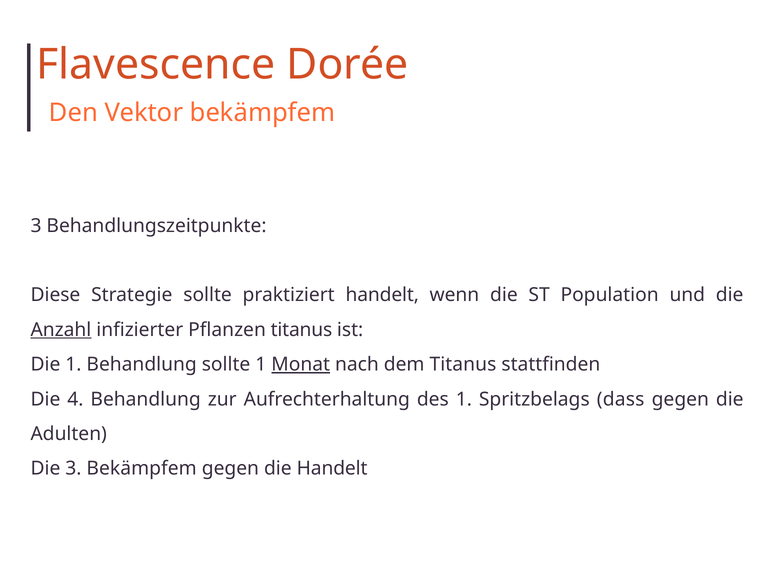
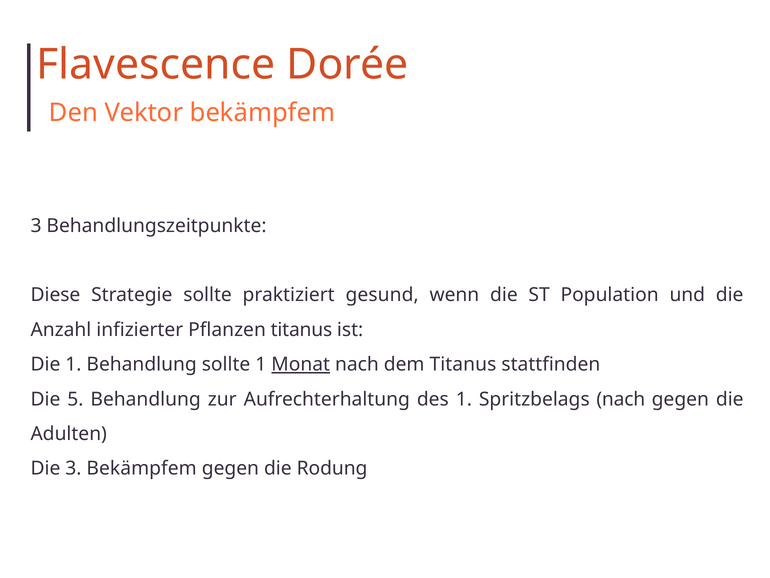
praktiziert handelt: handelt -> gesund
Anzahl underline: present -> none
4: 4 -> 5
Spritzbelags dass: dass -> nach
die Handelt: Handelt -> Rodung
